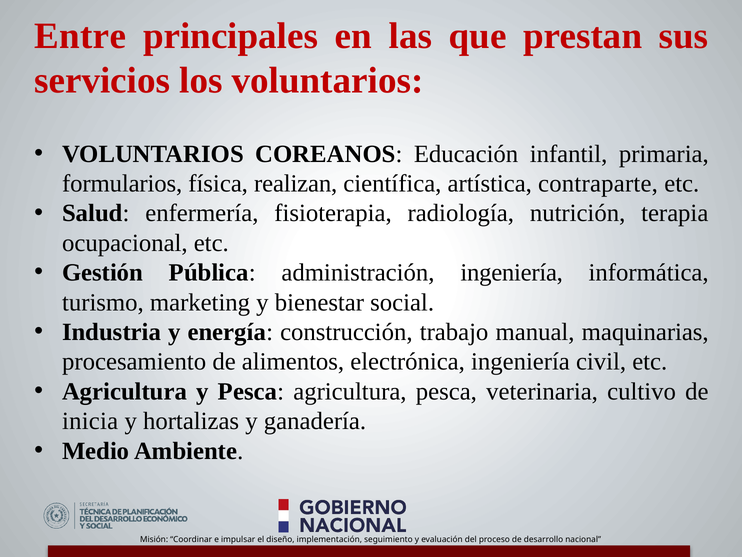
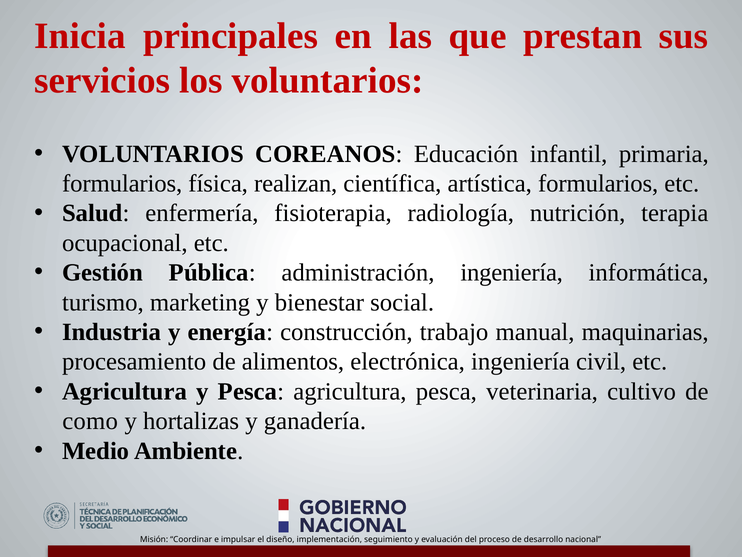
Entre: Entre -> Inicia
artística contraparte: contraparte -> formularios
inicia: inicia -> como
